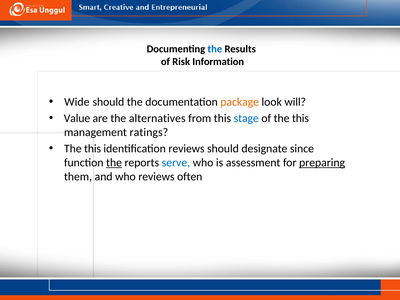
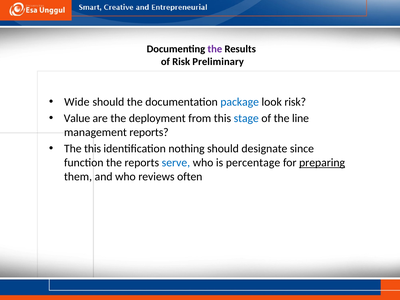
the at (215, 49) colour: blue -> purple
Information: Information -> Preliminary
package colour: orange -> blue
look will: will -> risk
alternatives: alternatives -> deployment
of the this: this -> line
management ratings: ratings -> reports
identification reviews: reviews -> nothing
the at (114, 163) underline: present -> none
assessment: assessment -> percentage
